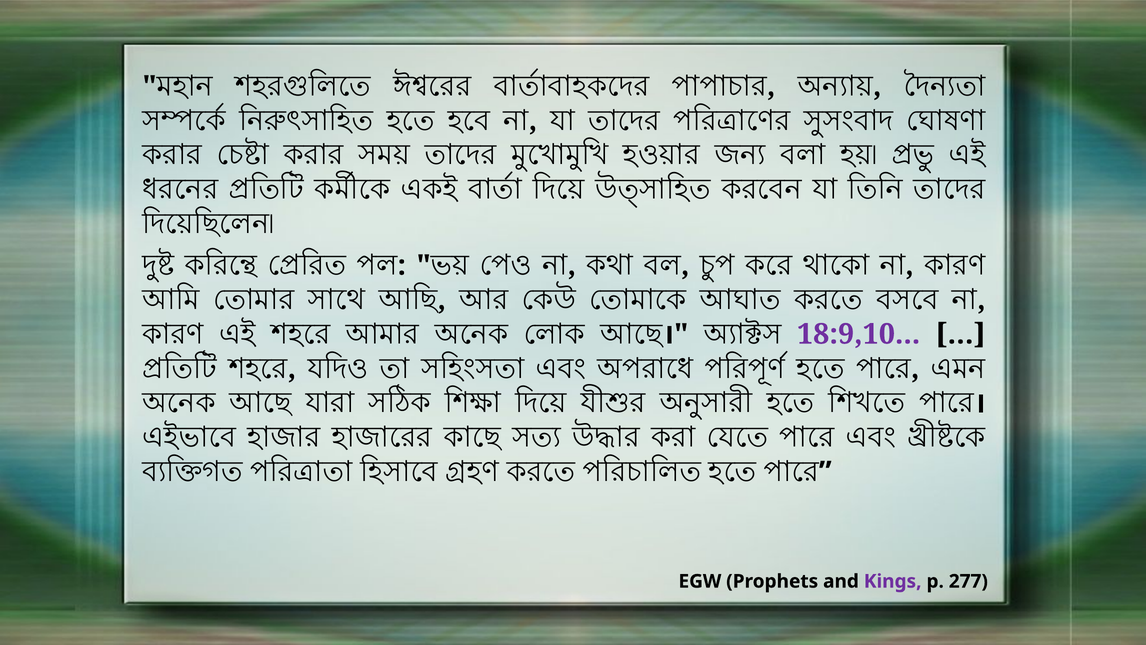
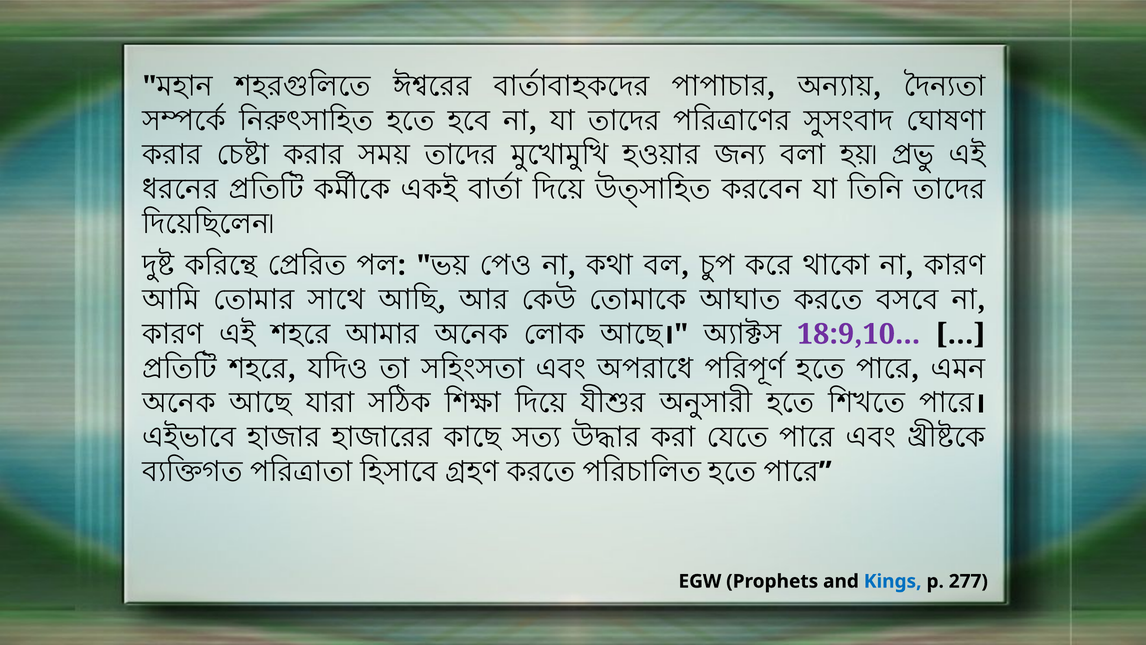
Kings colour: purple -> blue
